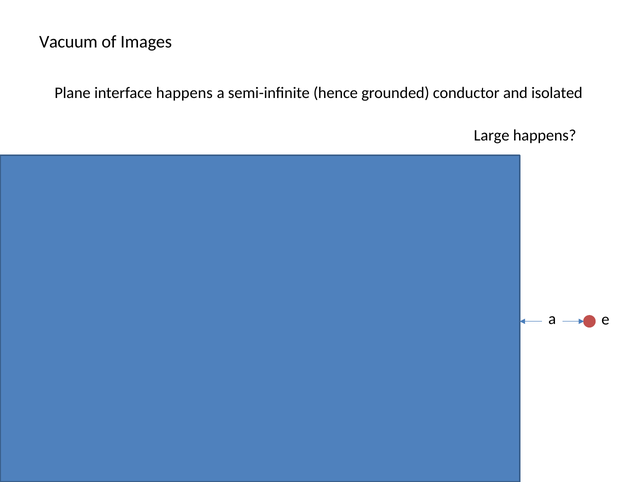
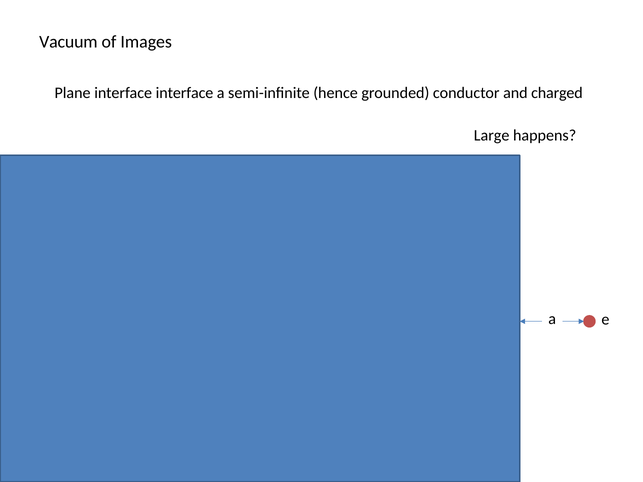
interface happens: happens -> interface
isolated: isolated -> charged
